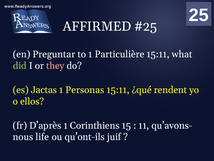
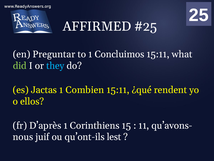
Particulière: Particulière -> Concluimos
they colour: pink -> light blue
Personas: Personas -> Combien
life: life -> juif
juif: juif -> lest
